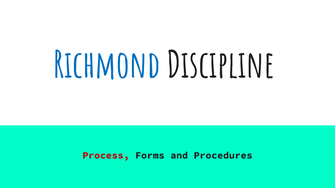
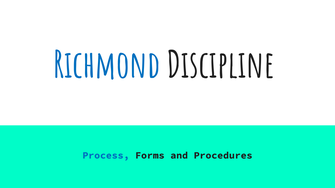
Process colour: red -> blue
